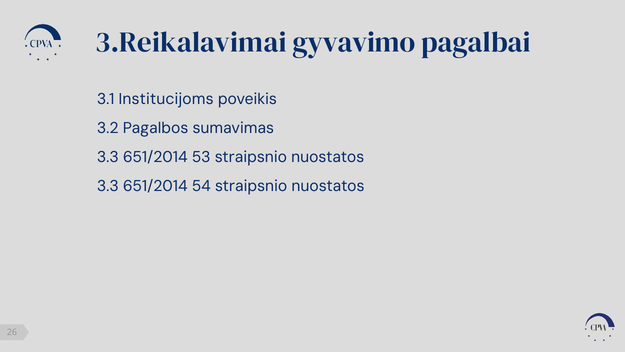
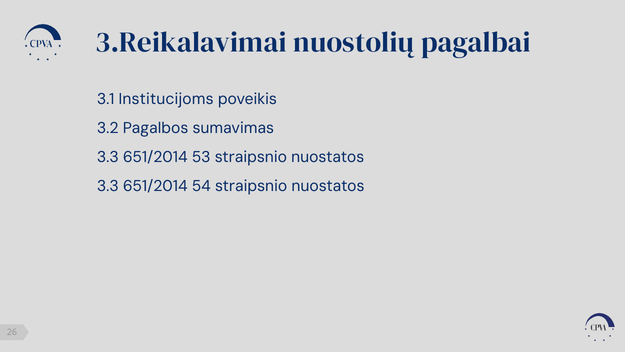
gyvavimo: gyvavimo -> nuostolių
